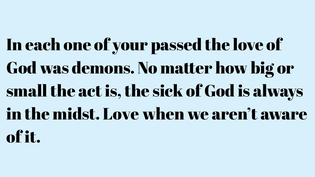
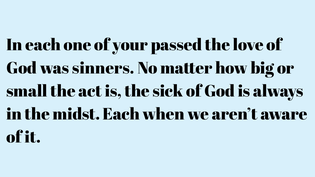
demons: demons -> sinners
midst Love: Love -> Each
